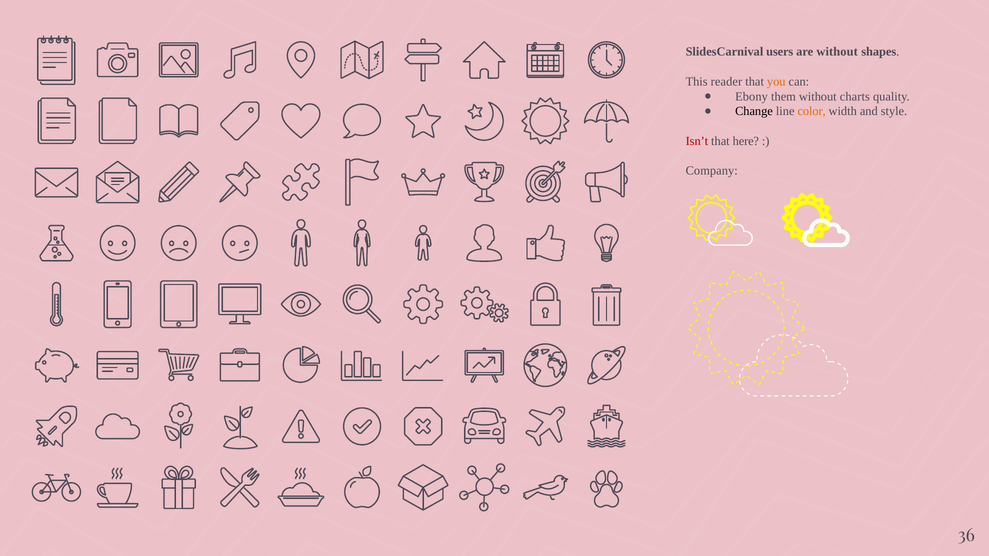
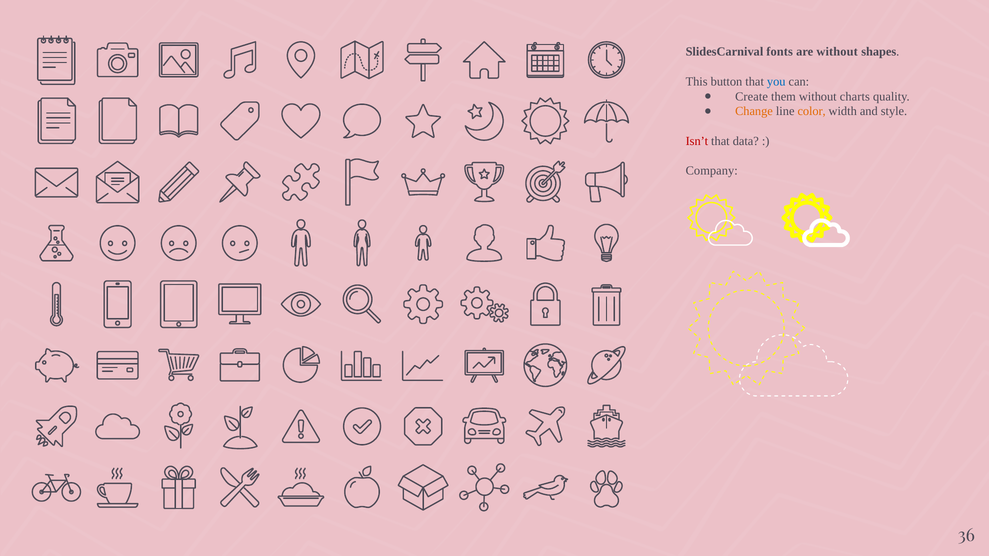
users: users -> fonts
reader: reader -> button
you colour: orange -> blue
Ebony: Ebony -> Create
Change colour: black -> orange
here: here -> data
